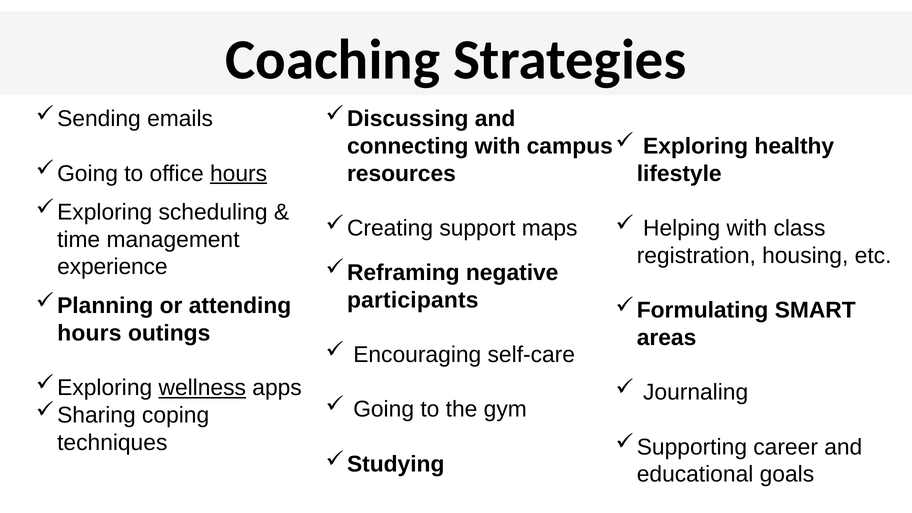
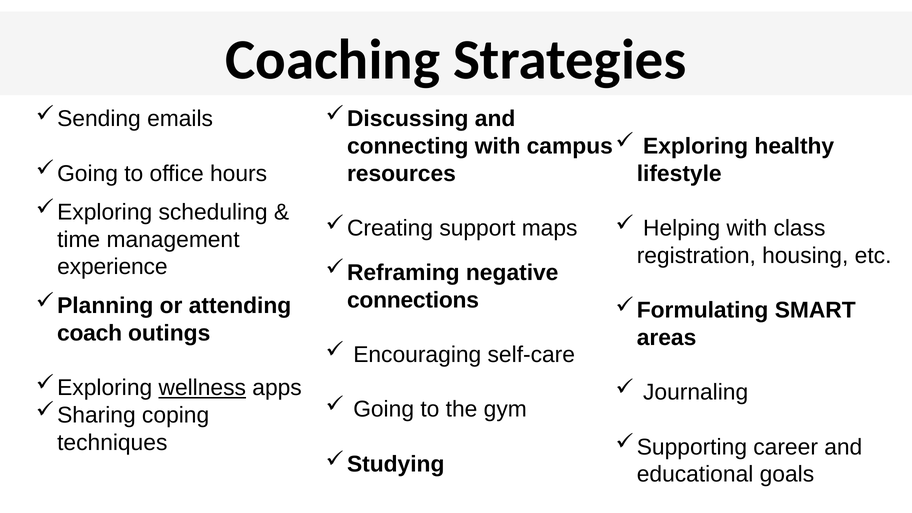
hours at (239, 173) underline: present -> none
participants: participants -> connections
hours at (89, 333): hours -> coach
